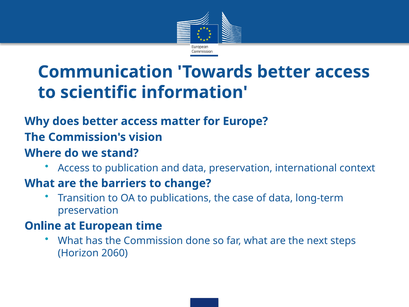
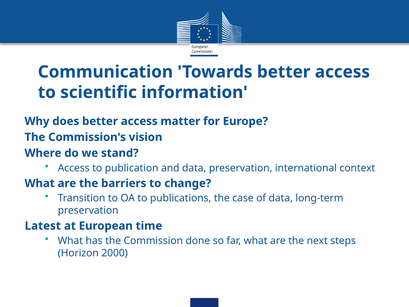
Online: Online -> Latest
2060: 2060 -> 2000
